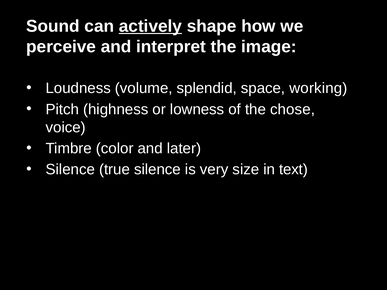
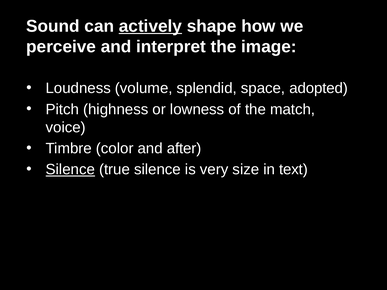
working: working -> adopted
chose: chose -> match
later: later -> after
Silence at (70, 170) underline: none -> present
